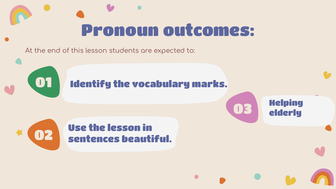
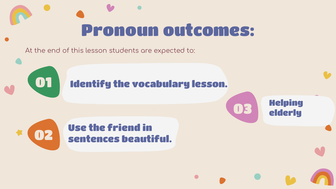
vocabulary marks: marks -> lesson
the lesson: lesson -> friend
